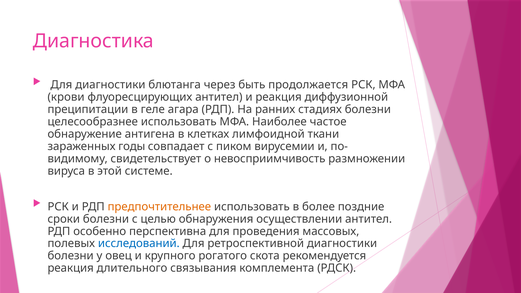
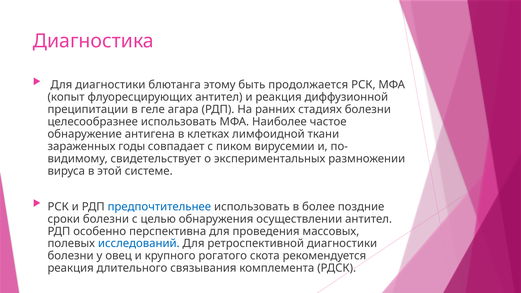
через: через -> этому
крови: крови -> копыт
невосприимчивость: невосприимчивость -> экспериментальных
предпочтительнее colour: orange -> blue
